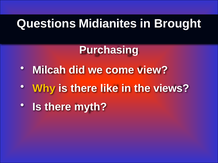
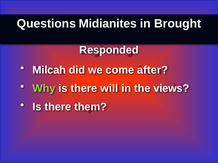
Purchasing: Purchasing -> Responded
view: view -> after
Why colour: yellow -> light green
like: like -> will
myth: myth -> them
